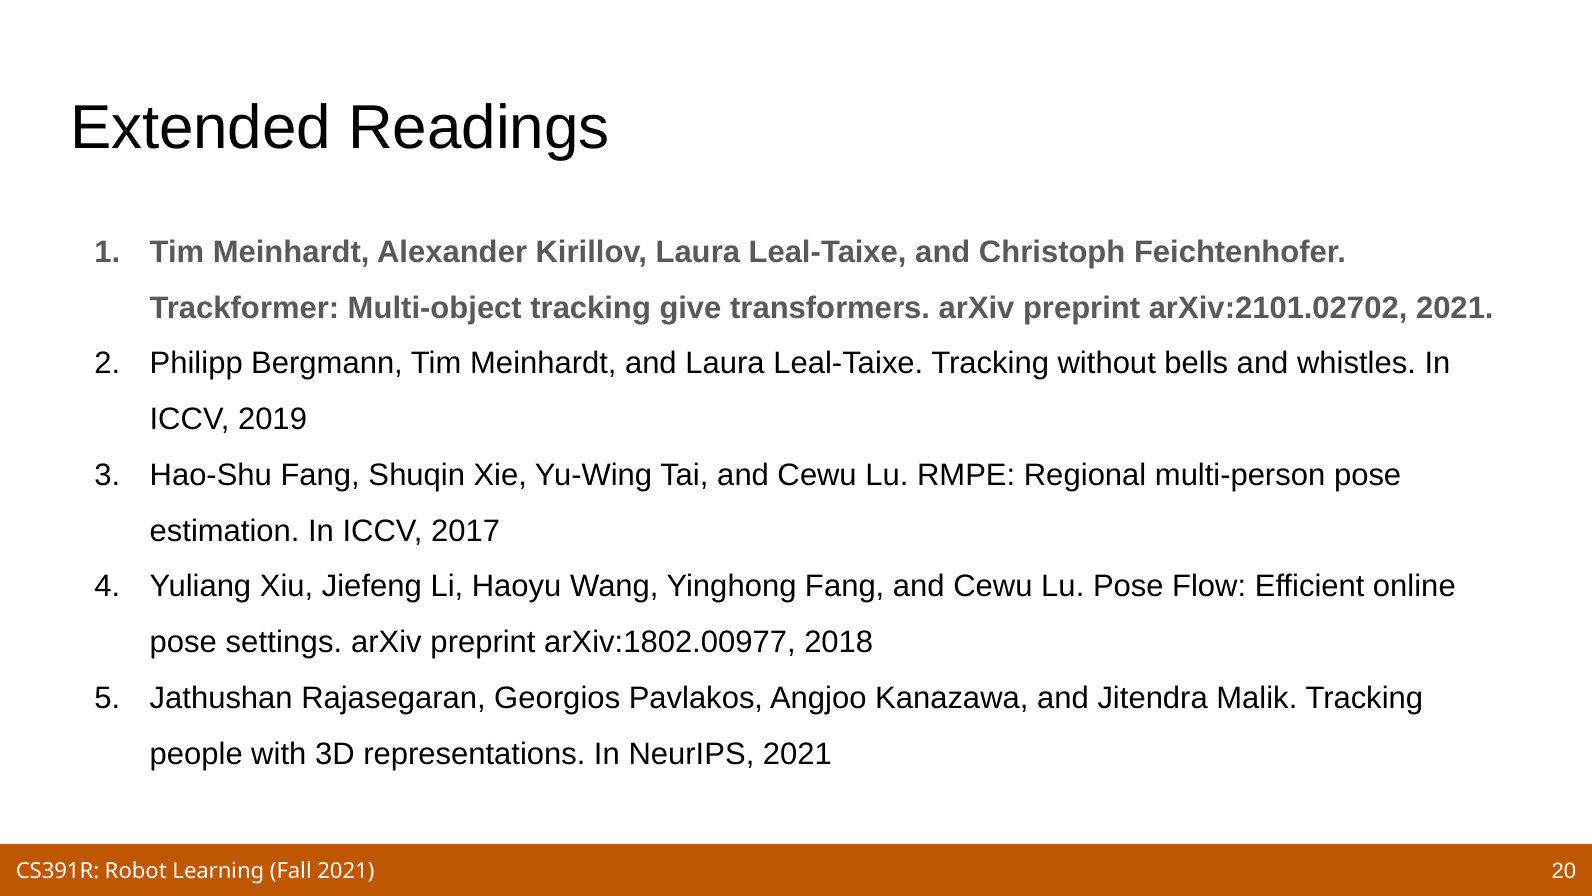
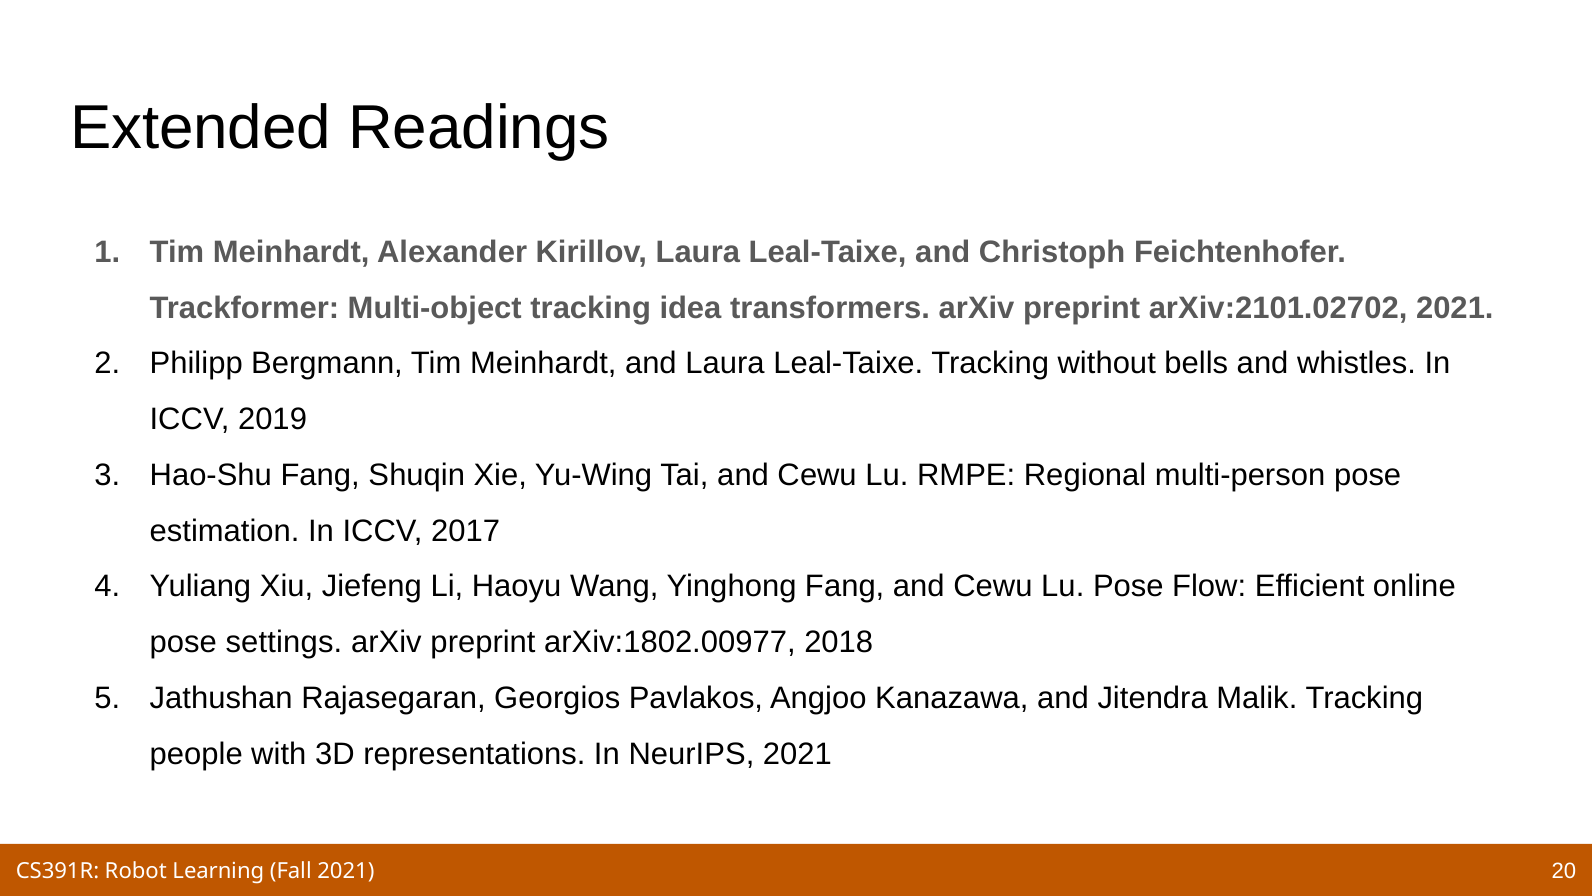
give: give -> idea
